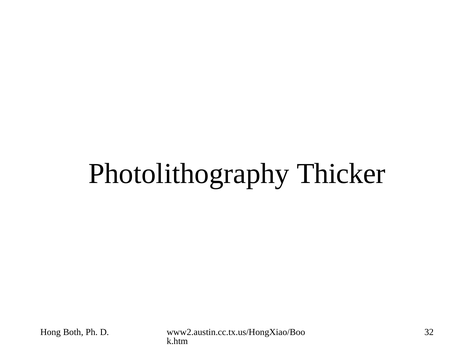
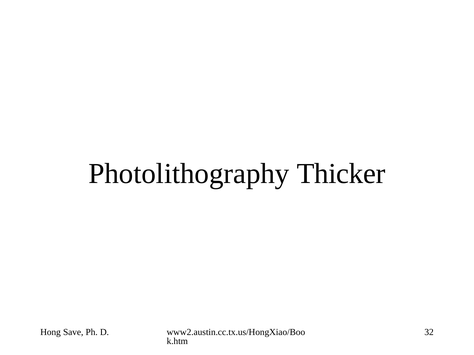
Both: Both -> Save
